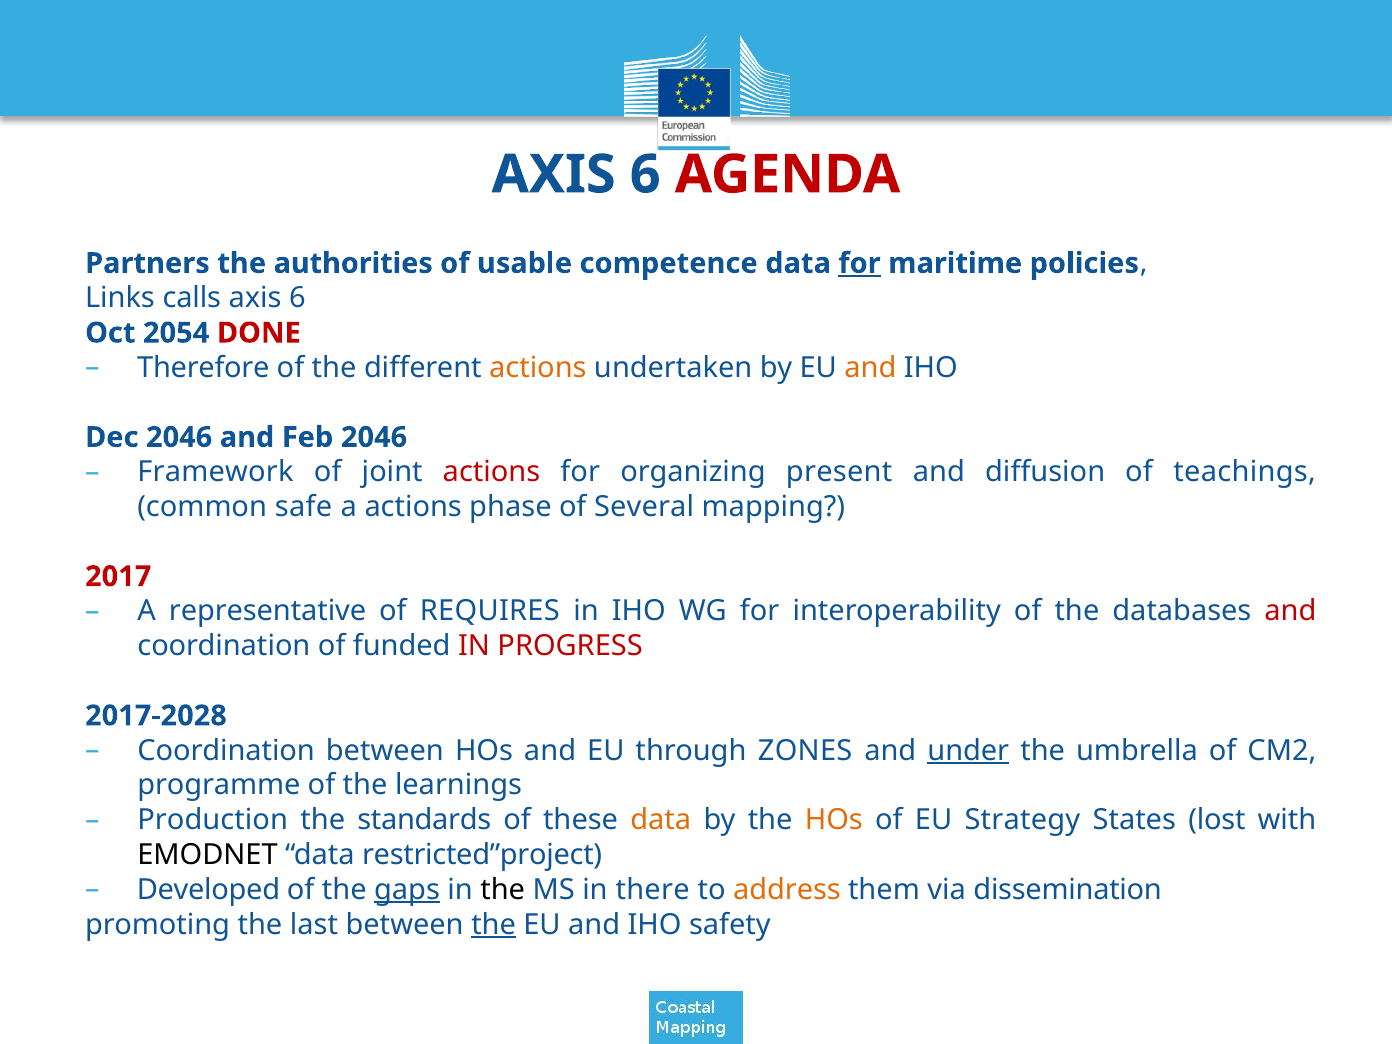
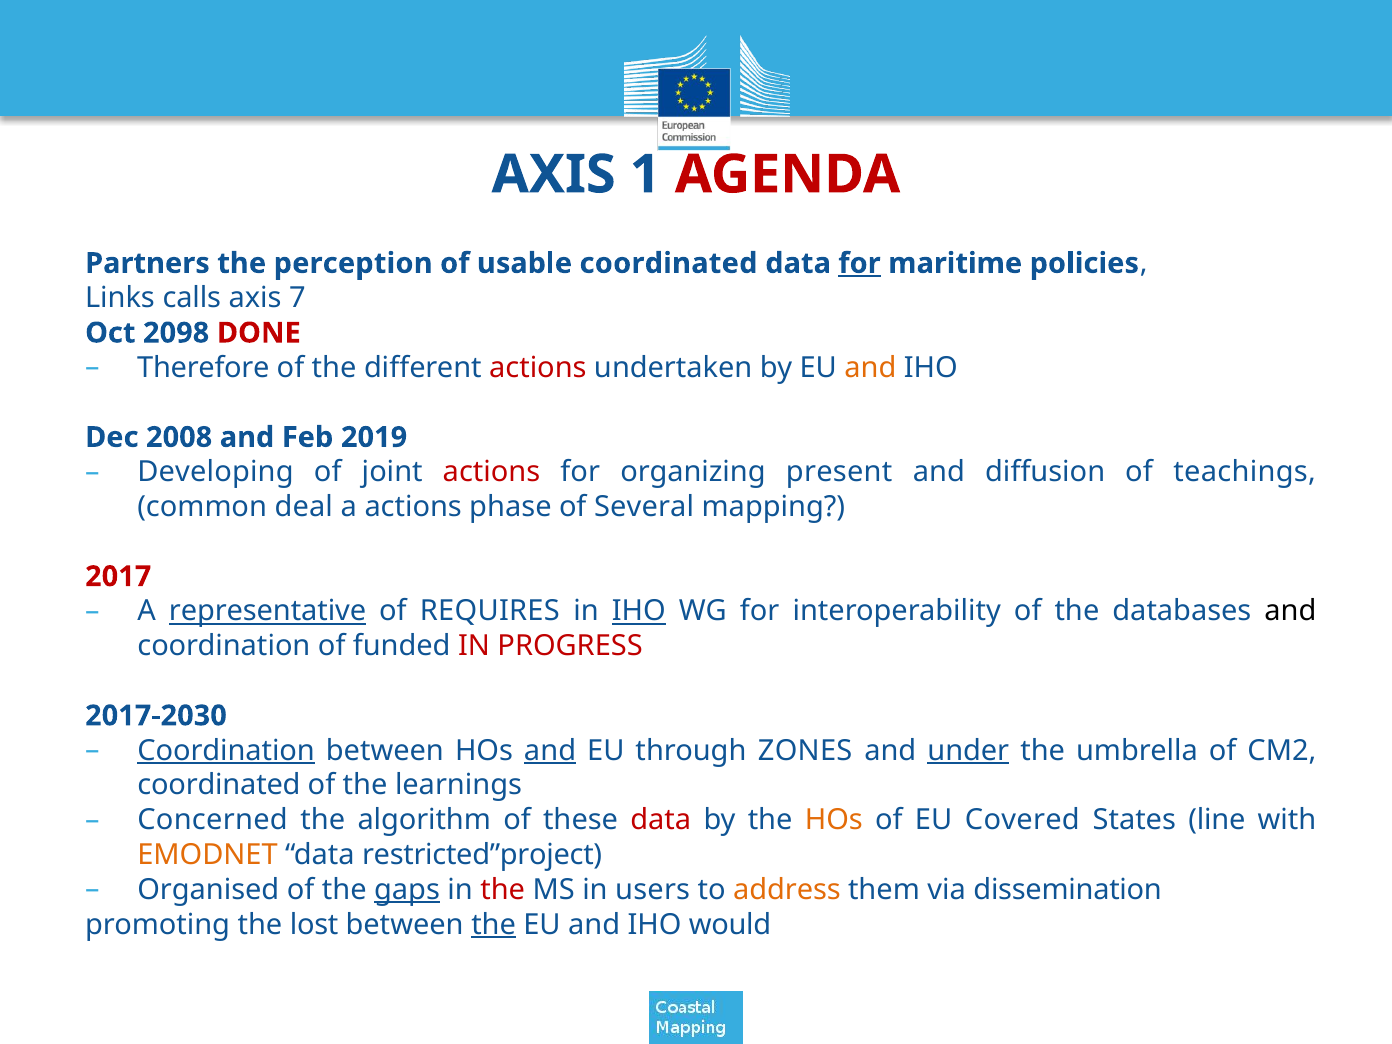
6 at (645, 175): 6 -> 1
authorities: authorities -> perception
usable competence: competence -> coordinated
6 at (297, 298): 6 -> 7
2054: 2054 -> 2098
actions at (538, 368) colour: orange -> red
Dec 2046: 2046 -> 2008
Feb 2046: 2046 -> 2019
Framework: Framework -> Developing
safe: safe -> deal
representative underline: none -> present
IHO at (639, 611) underline: none -> present
and at (1290, 611) colour: red -> black
2017-2028: 2017-2028 -> 2017-2030
Coordination at (226, 751) underline: none -> present
and at (550, 751) underline: none -> present
programme at (219, 785): programme -> coordinated
Production: Production -> Concerned
standards: standards -> algorithm
data at (661, 820) colour: orange -> red
Strategy: Strategy -> Covered
lost: lost -> line
EMODNET colour: black -> orange
Developed: Developed -> Organised
the at (503, 890) colour: black -> red
there: there -> users
last: last -> lost
safety: safety -> would
